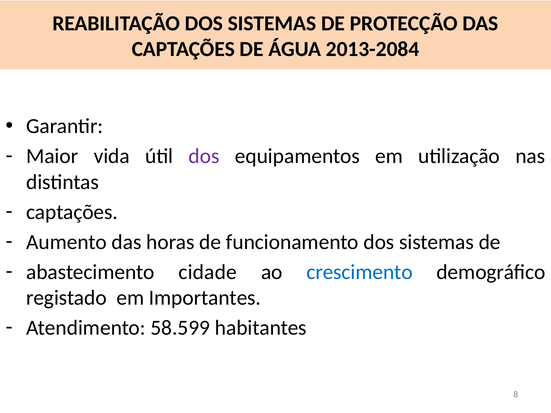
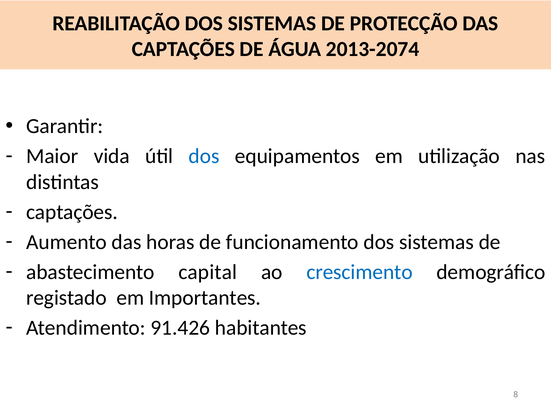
2013-2084: 2013-2084 -> 2013-2074
dos at (204, 156) colour: purple -> blue
cidade: cidade -> capital
58.599: 58.599 -> 91.426
